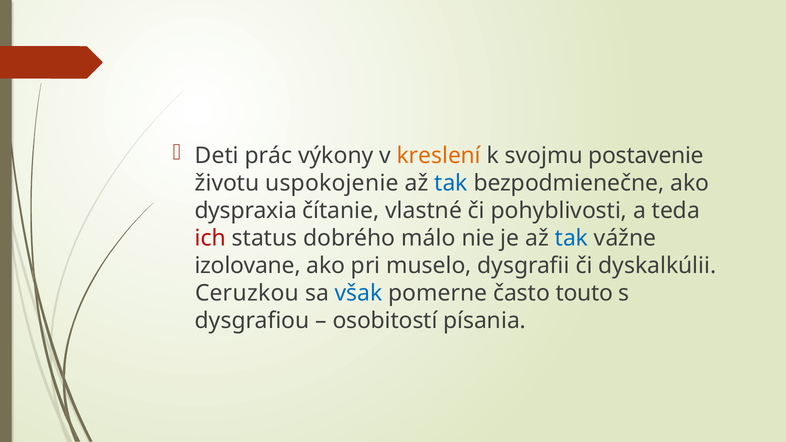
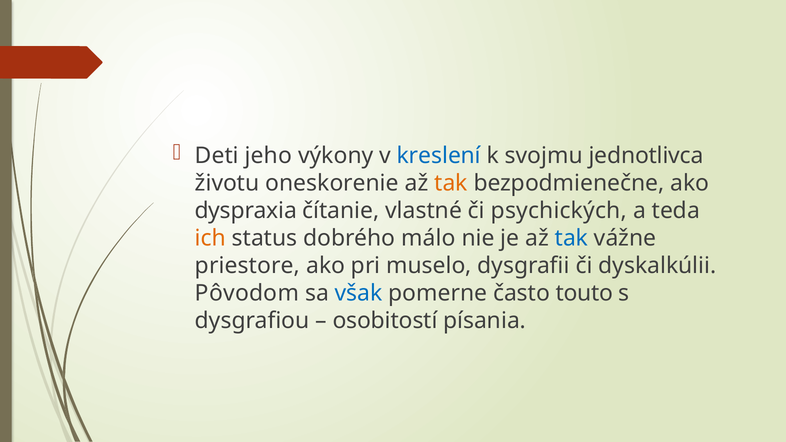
prác: prác -> jeho
kreslení colour: orange -> blue
postavenie: postavenie -> jednotlivca
uspokojenie: uspokojenie -> oneskorenie
tak at (451, 183) colour: blue -> orange
pohyblivosti: pohyblivosti -> psychických
ich colour: red -> orange
izolovane: izolovane -> priestore
Ceruzkou: Ceruzkou -> Pôvodom
